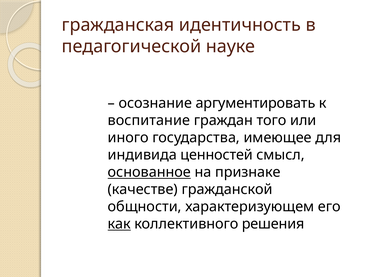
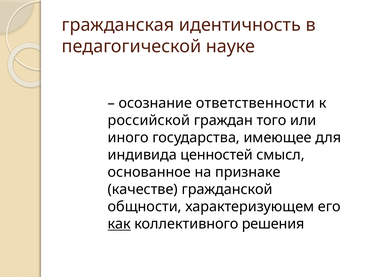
аргументировать: аргументировать -> ответственности
воспитание: воспитание -> российской
основанное underline: present -> none
